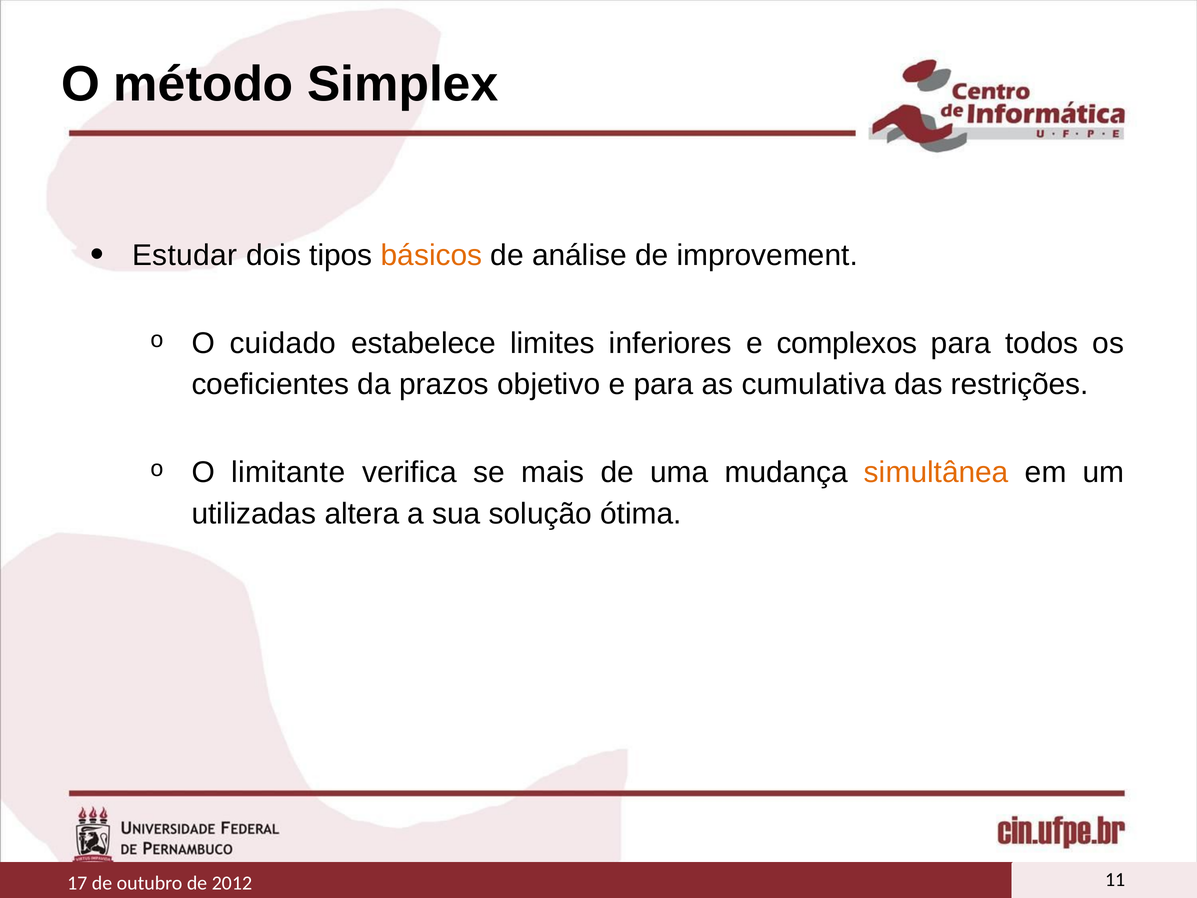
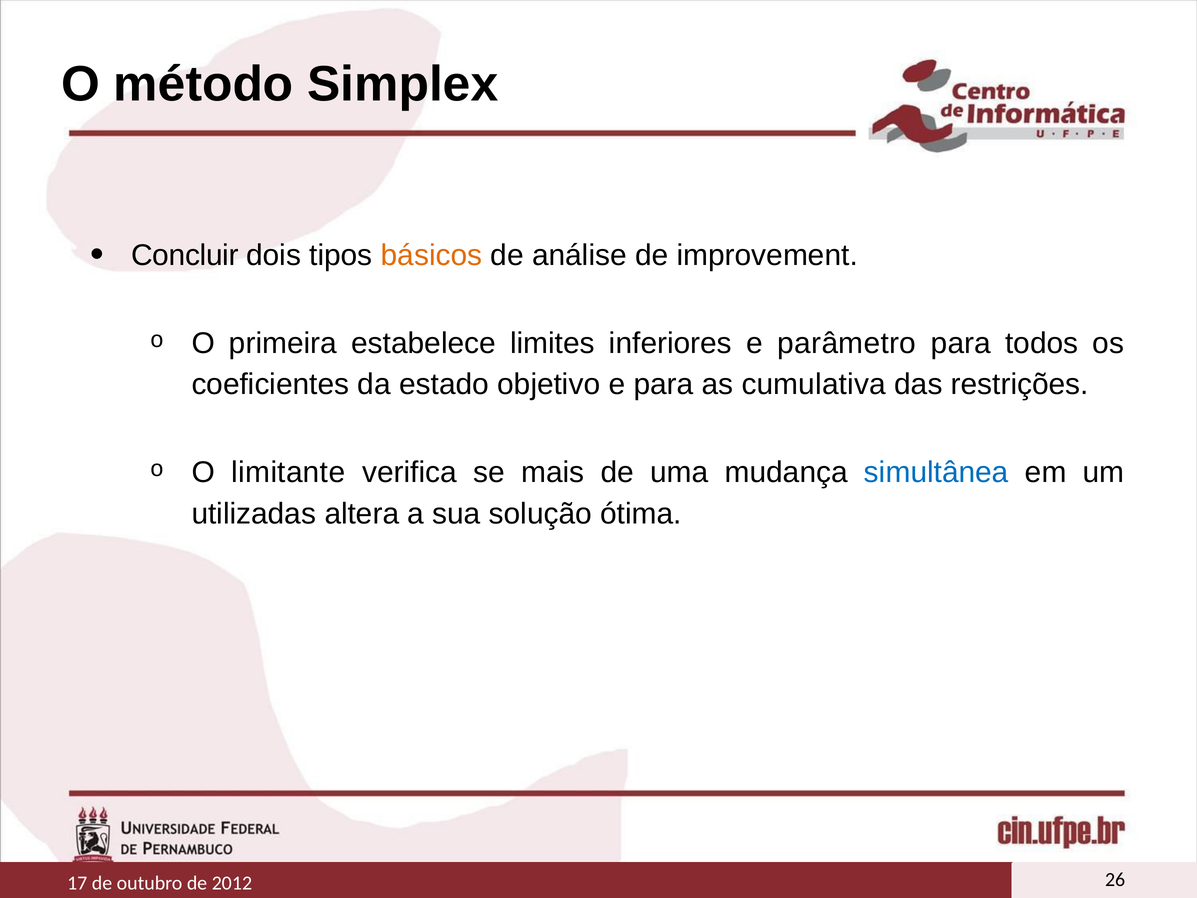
Estudar: Estudar -> Concluir
cuidado: cuidado -> primeira
complexos: complexos -> parâmetro
prazos: prazos -> estado
simultânea colour: orange -> blue
11: 11 -> 26
